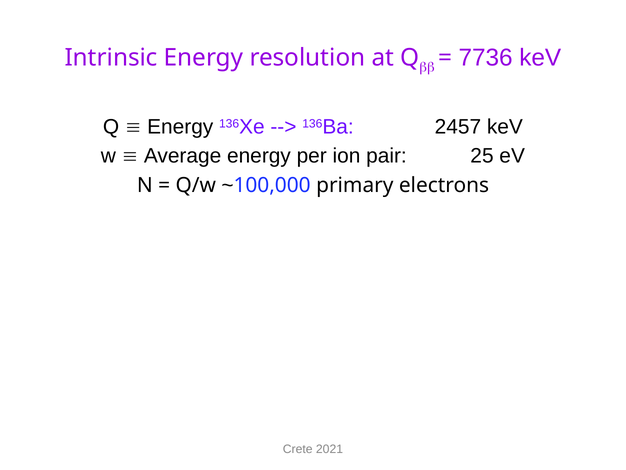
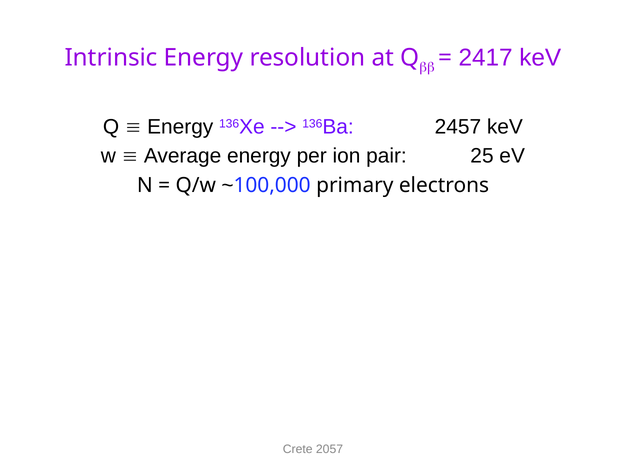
7736: 7736 -> 2417
2021: 2021 -> 2057
